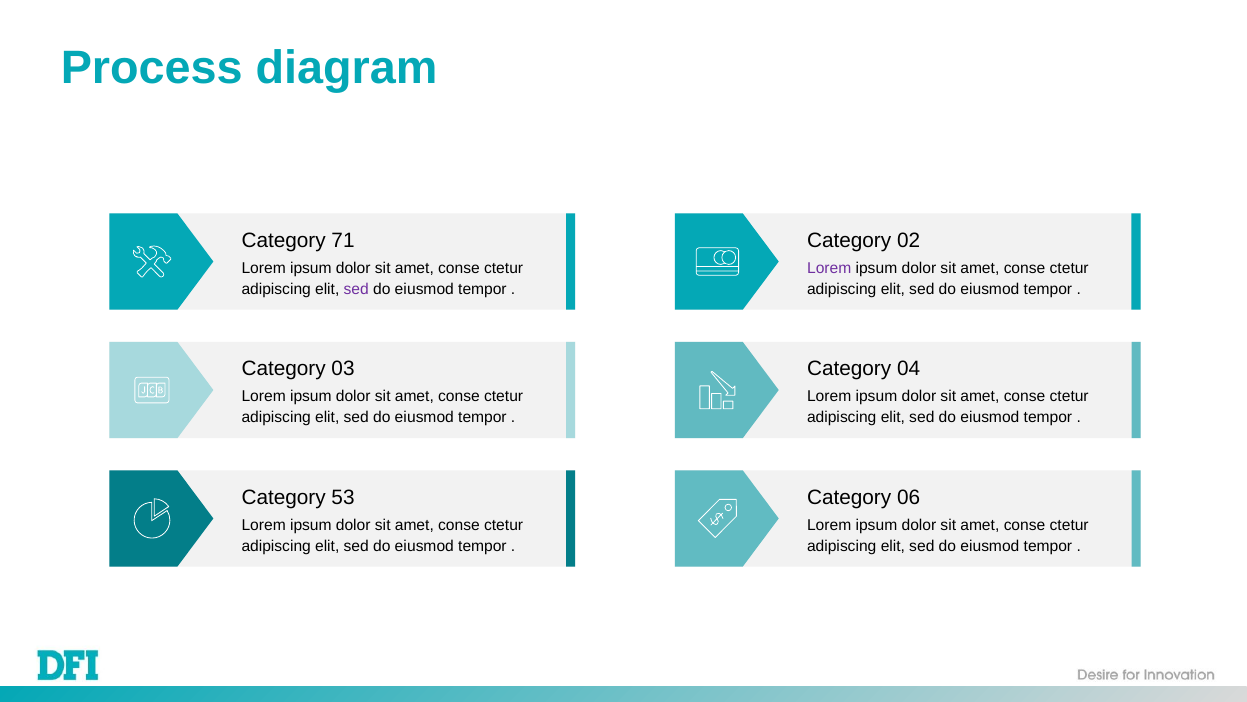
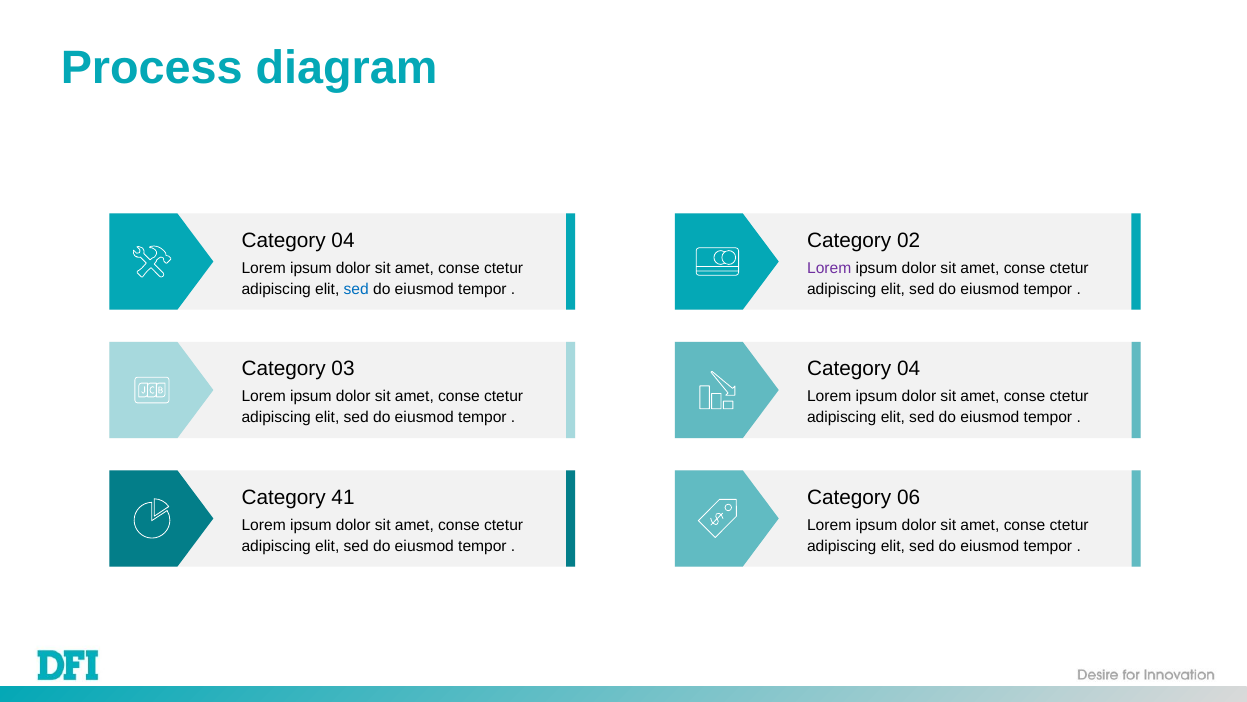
71 at (343, 240): 71 -> 04
sed at (356, 289) colour: purple -> blue
53: 53 -> 41
